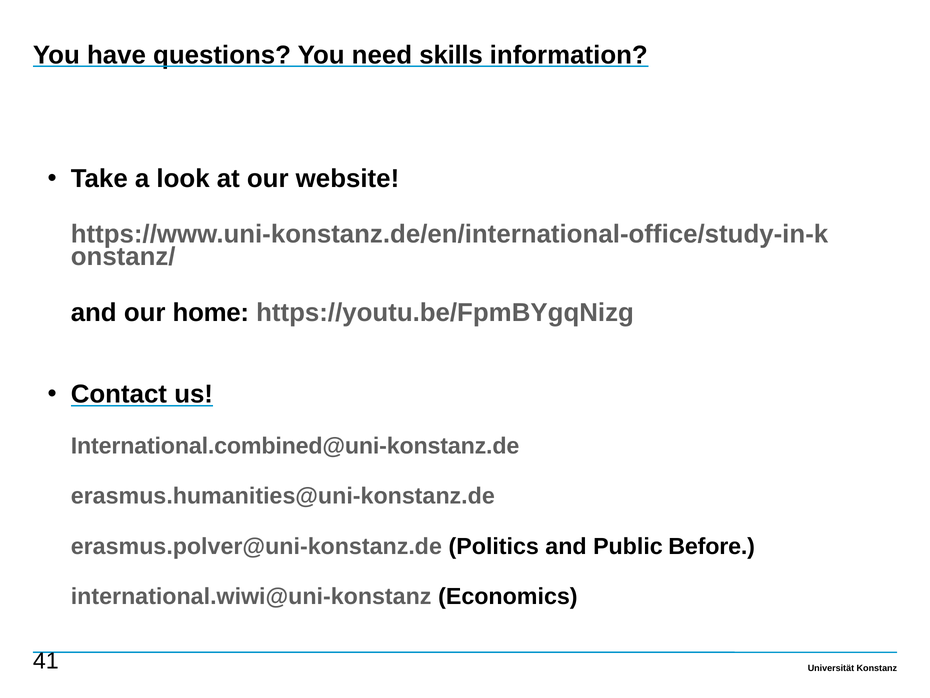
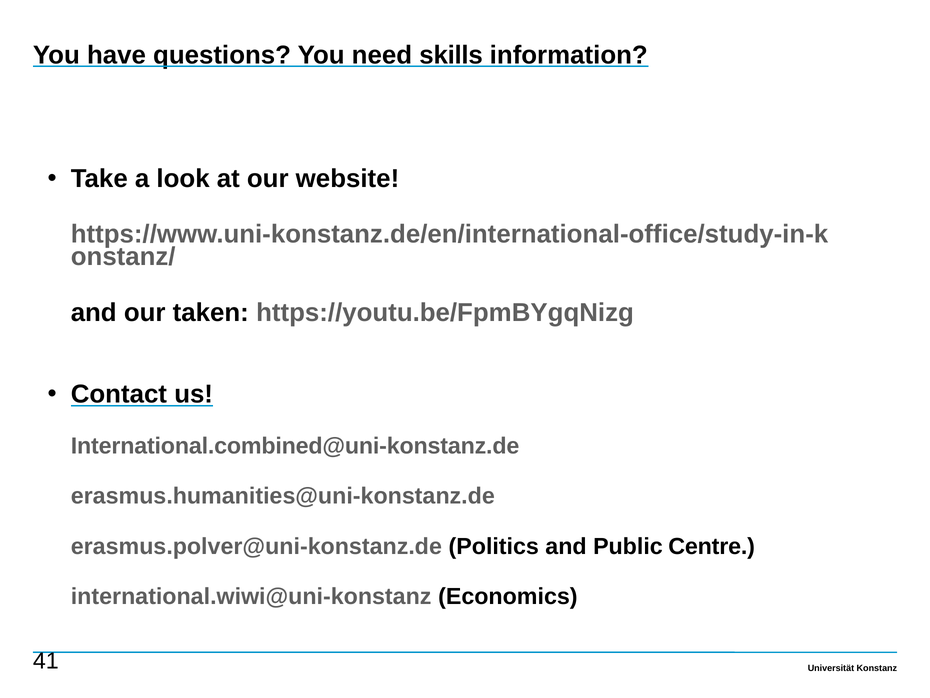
home: home -> taken
Before: Before -> Centre
